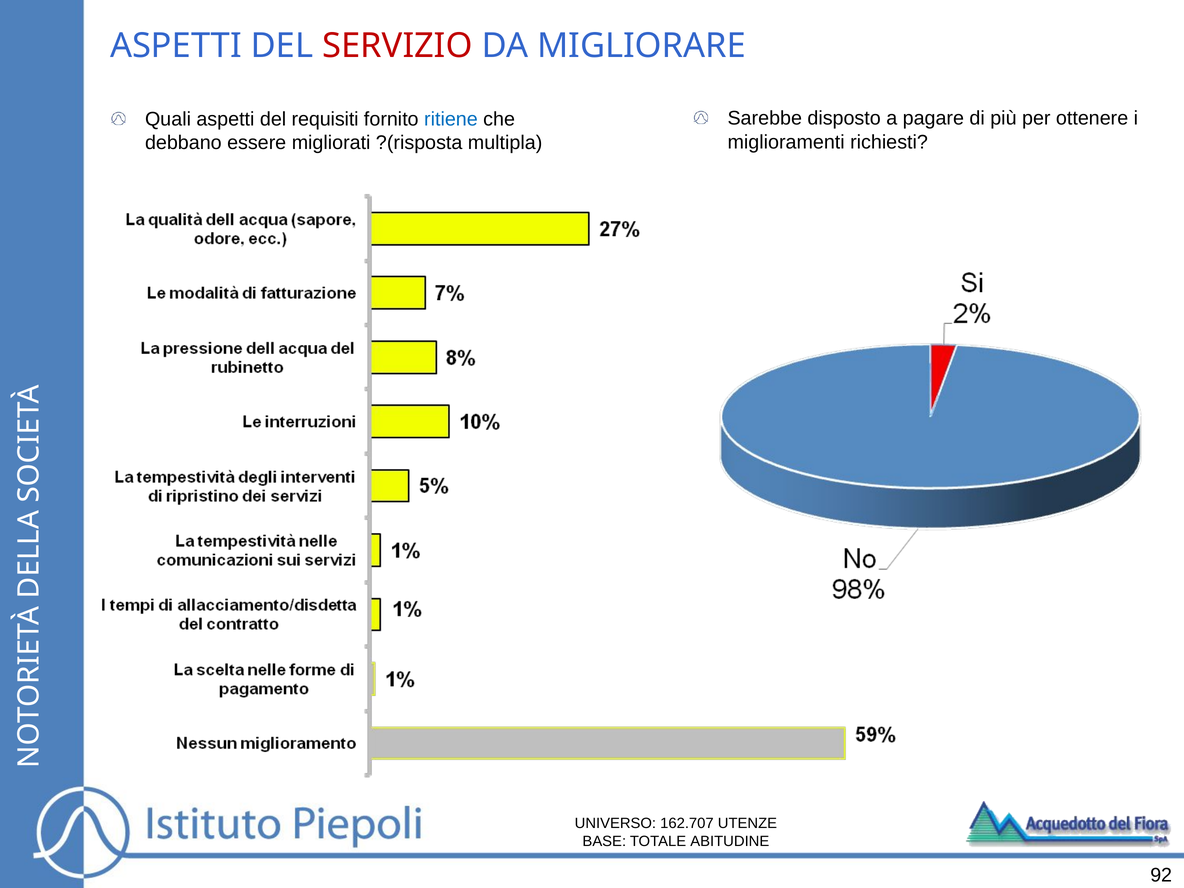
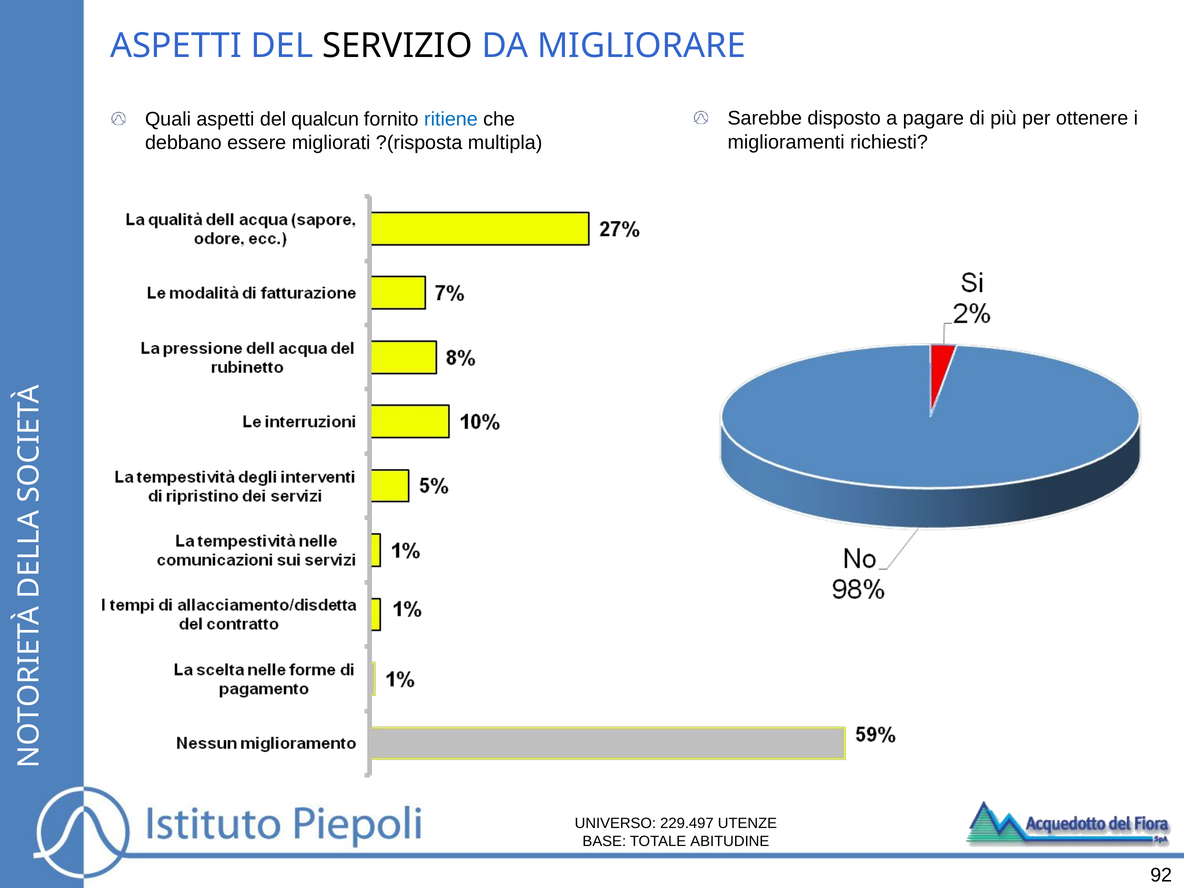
SERVIZIO colour: red -> black
requisiti: requisiti -> qualcun
162.707: 162.707 -> 229.497
